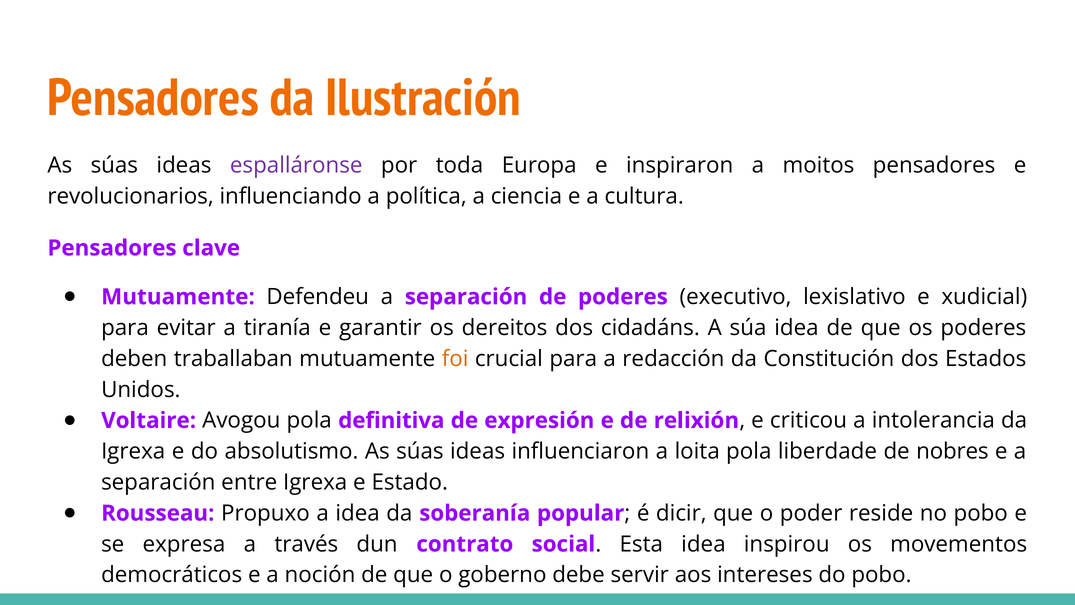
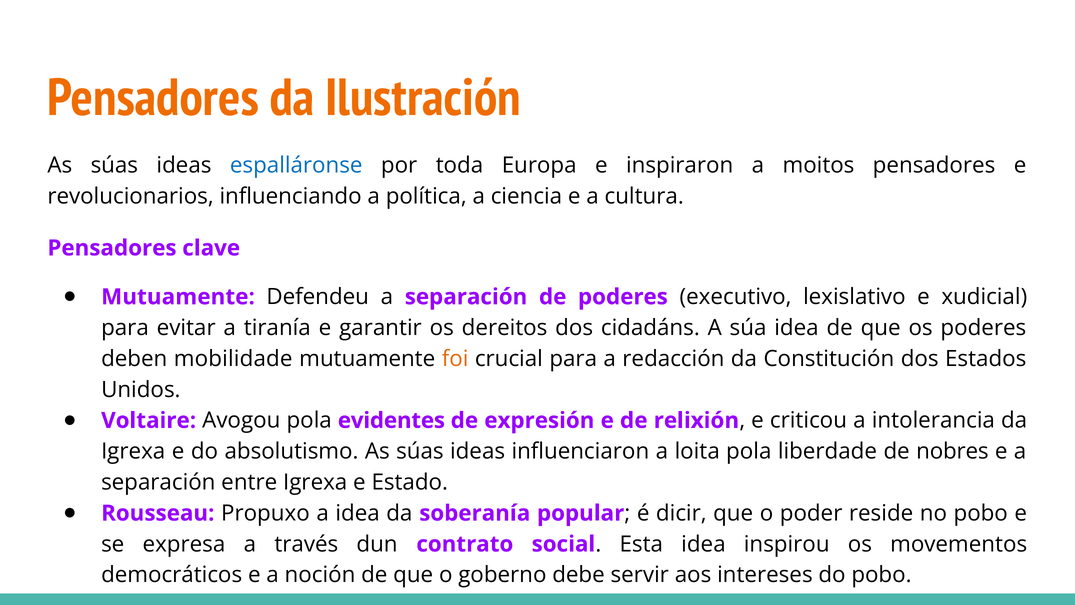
espalláronse colour: purple -> blue
traballaban: traballaban -> mobilidade
definitiva: definitiva -> evidentes
